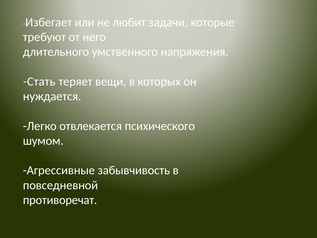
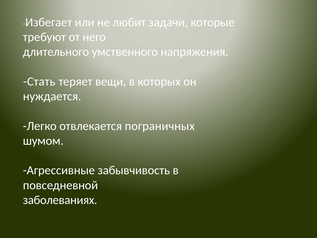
психического: психического -> пограничных
противоречат: противоречат -> заболеваниях
